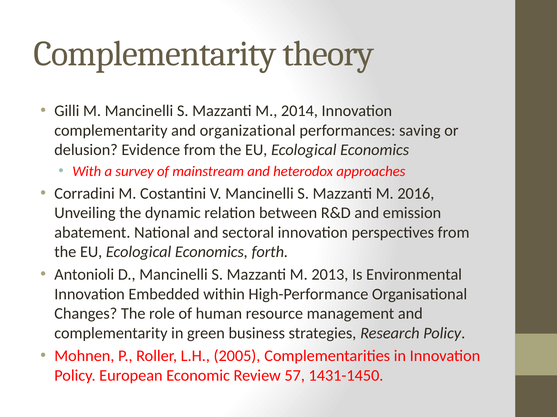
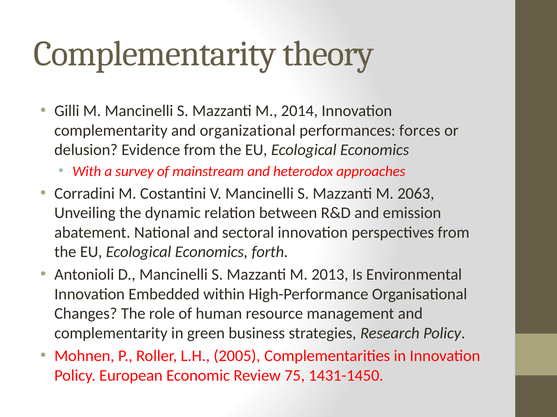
saving: saving -> forces
2016: 2016 -> 2063
57: 57 -> 75
